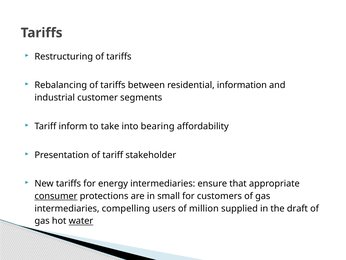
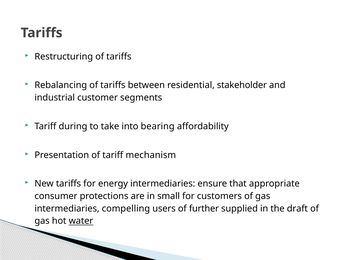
information: information -> stakeholder
inform: inform -> during
stakeholder: stakeholder -> mechanism
consumer underline: present -> none
million: million -> further
